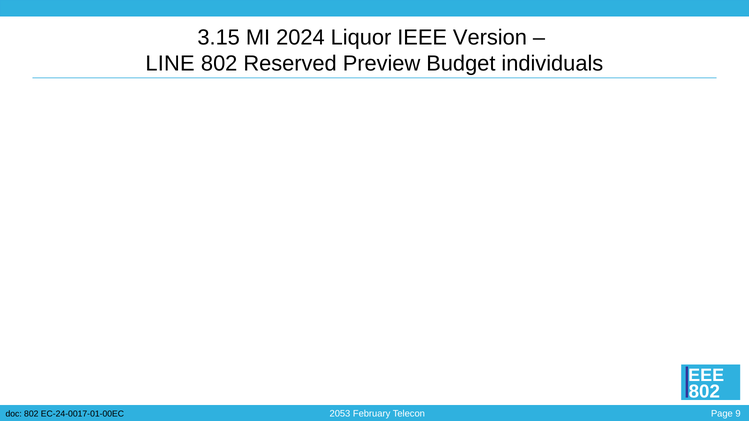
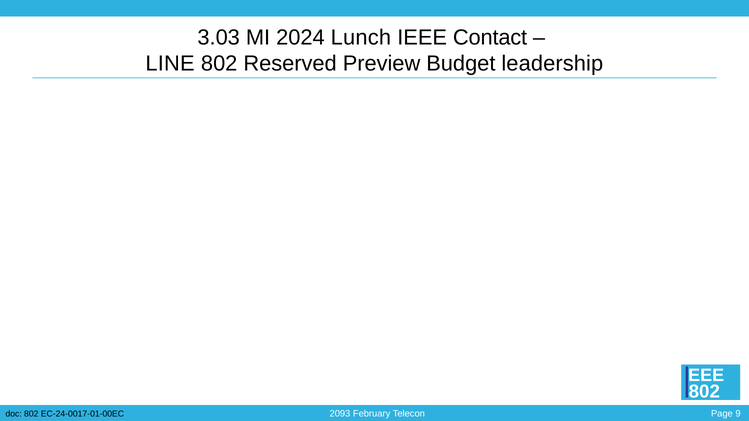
3.15: 3.15 -> 3.03
Liquor: Liquor -> Lunch
Version: Version -> Contact
individuals: individuals -> leadership
2053: 2053 -> 2093
